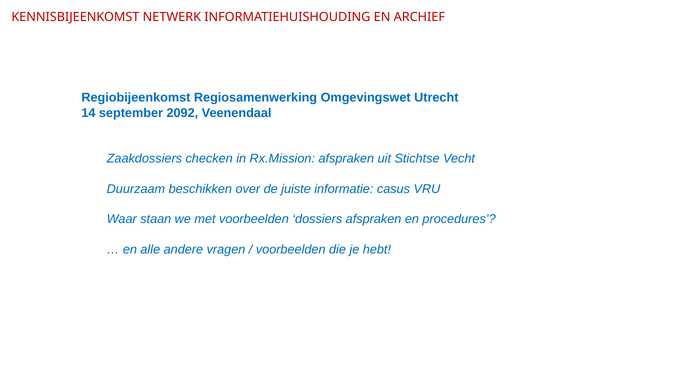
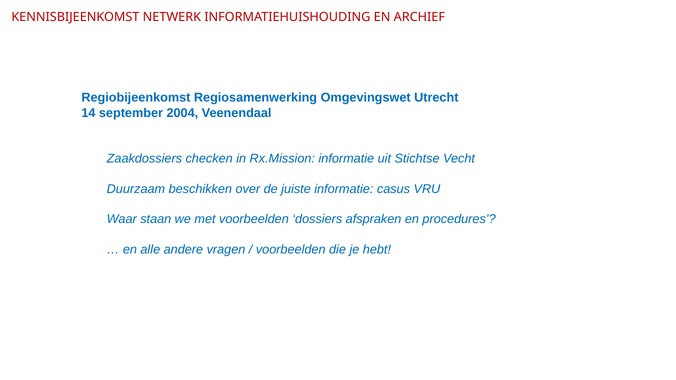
2092: 2092 -> 2004
Rx.Mission afspraken: afspraken -> informatie
